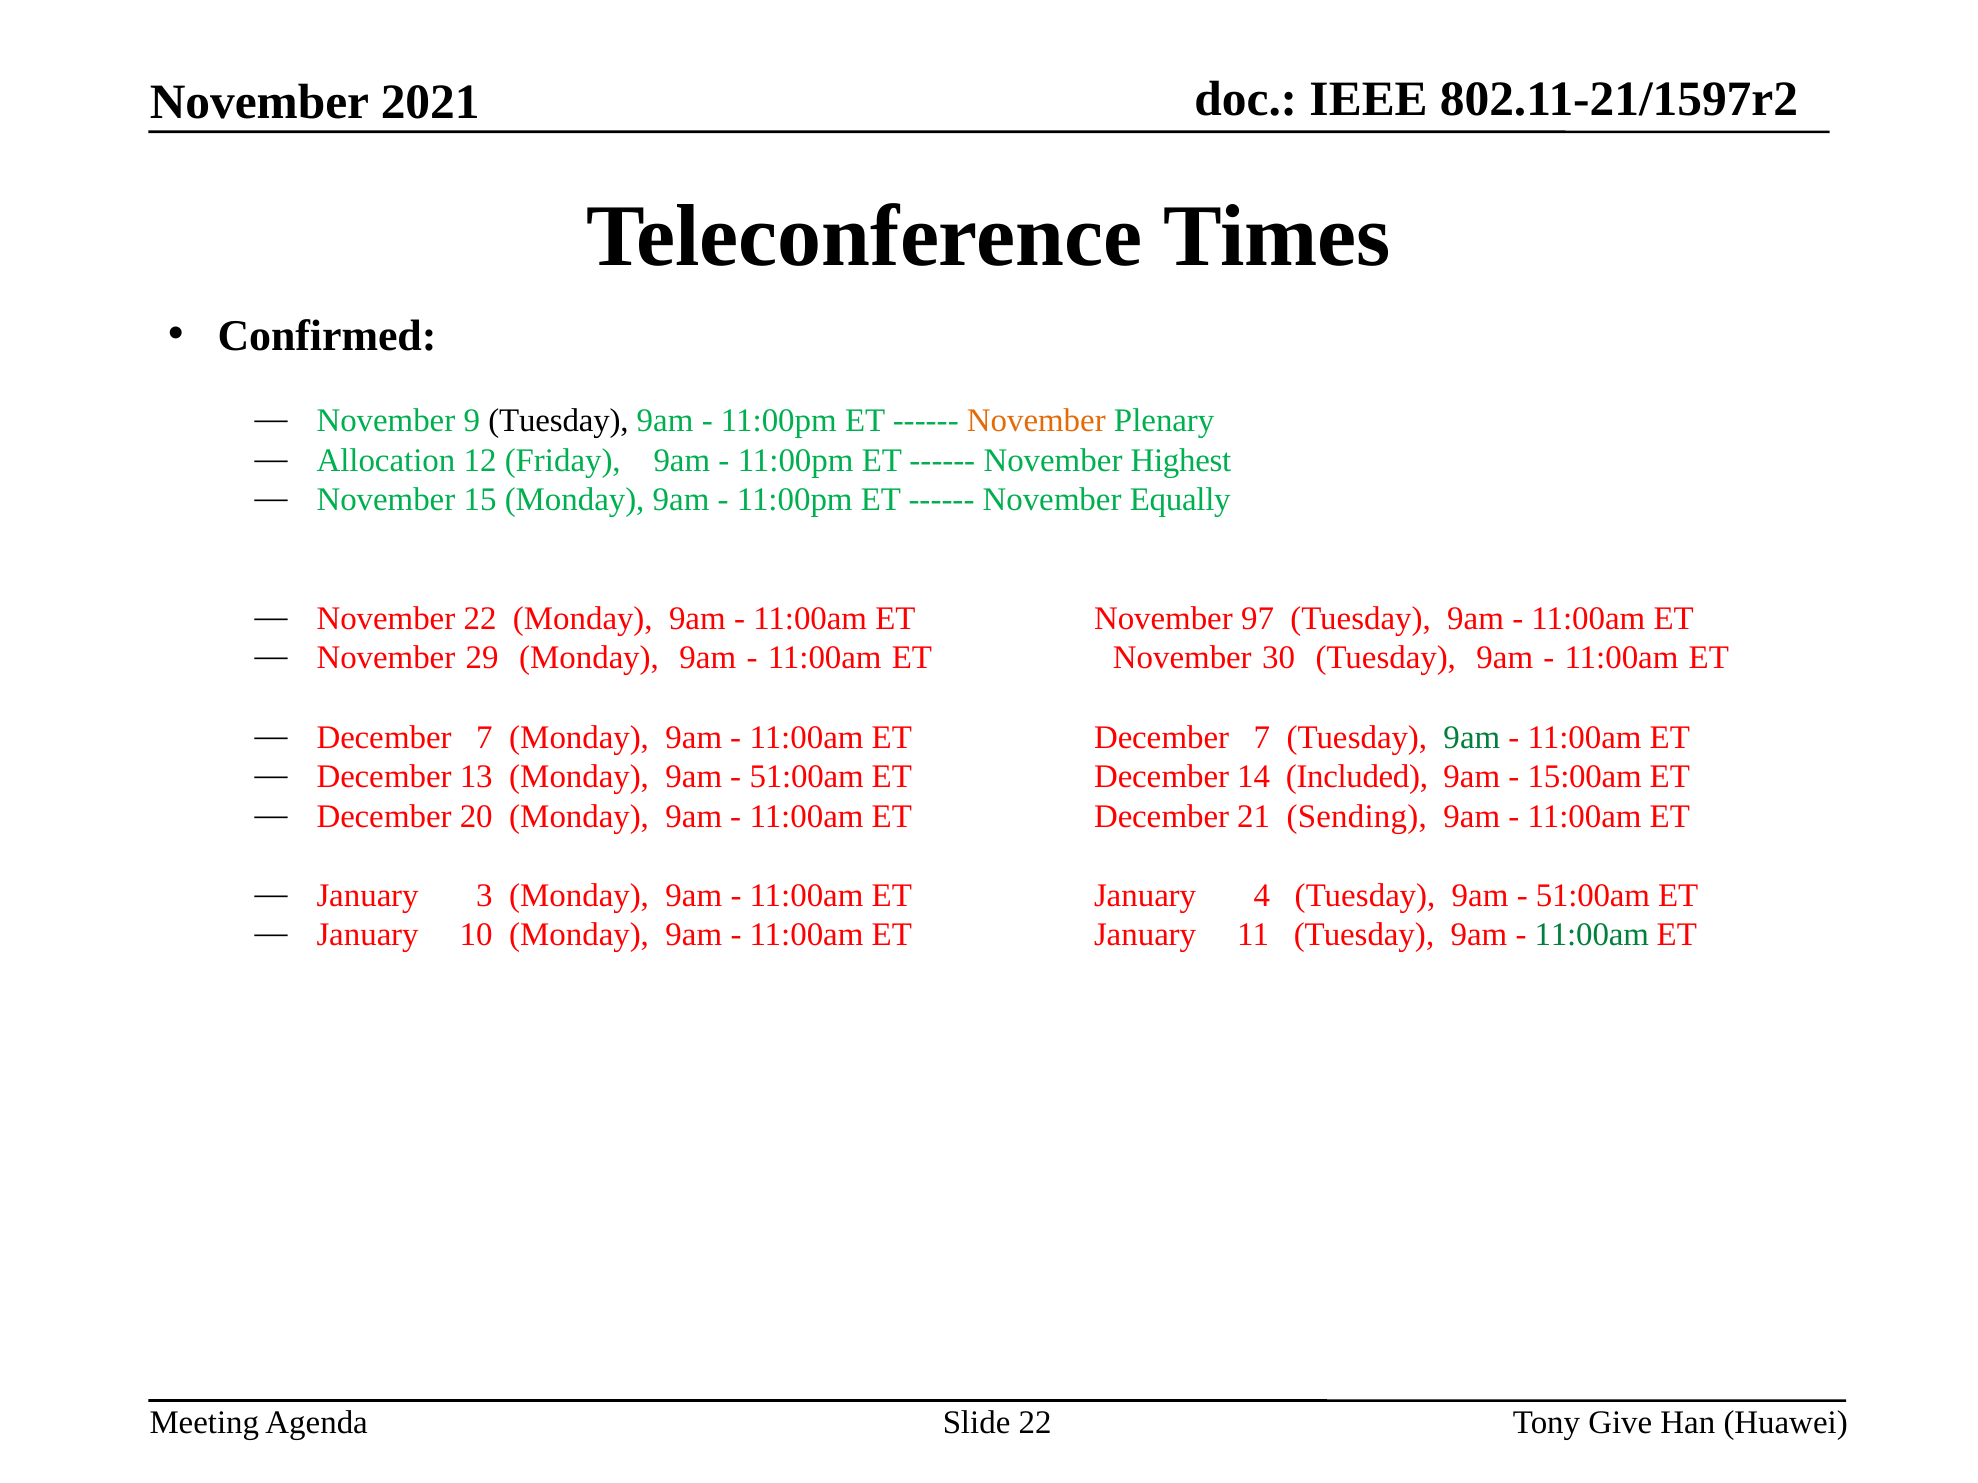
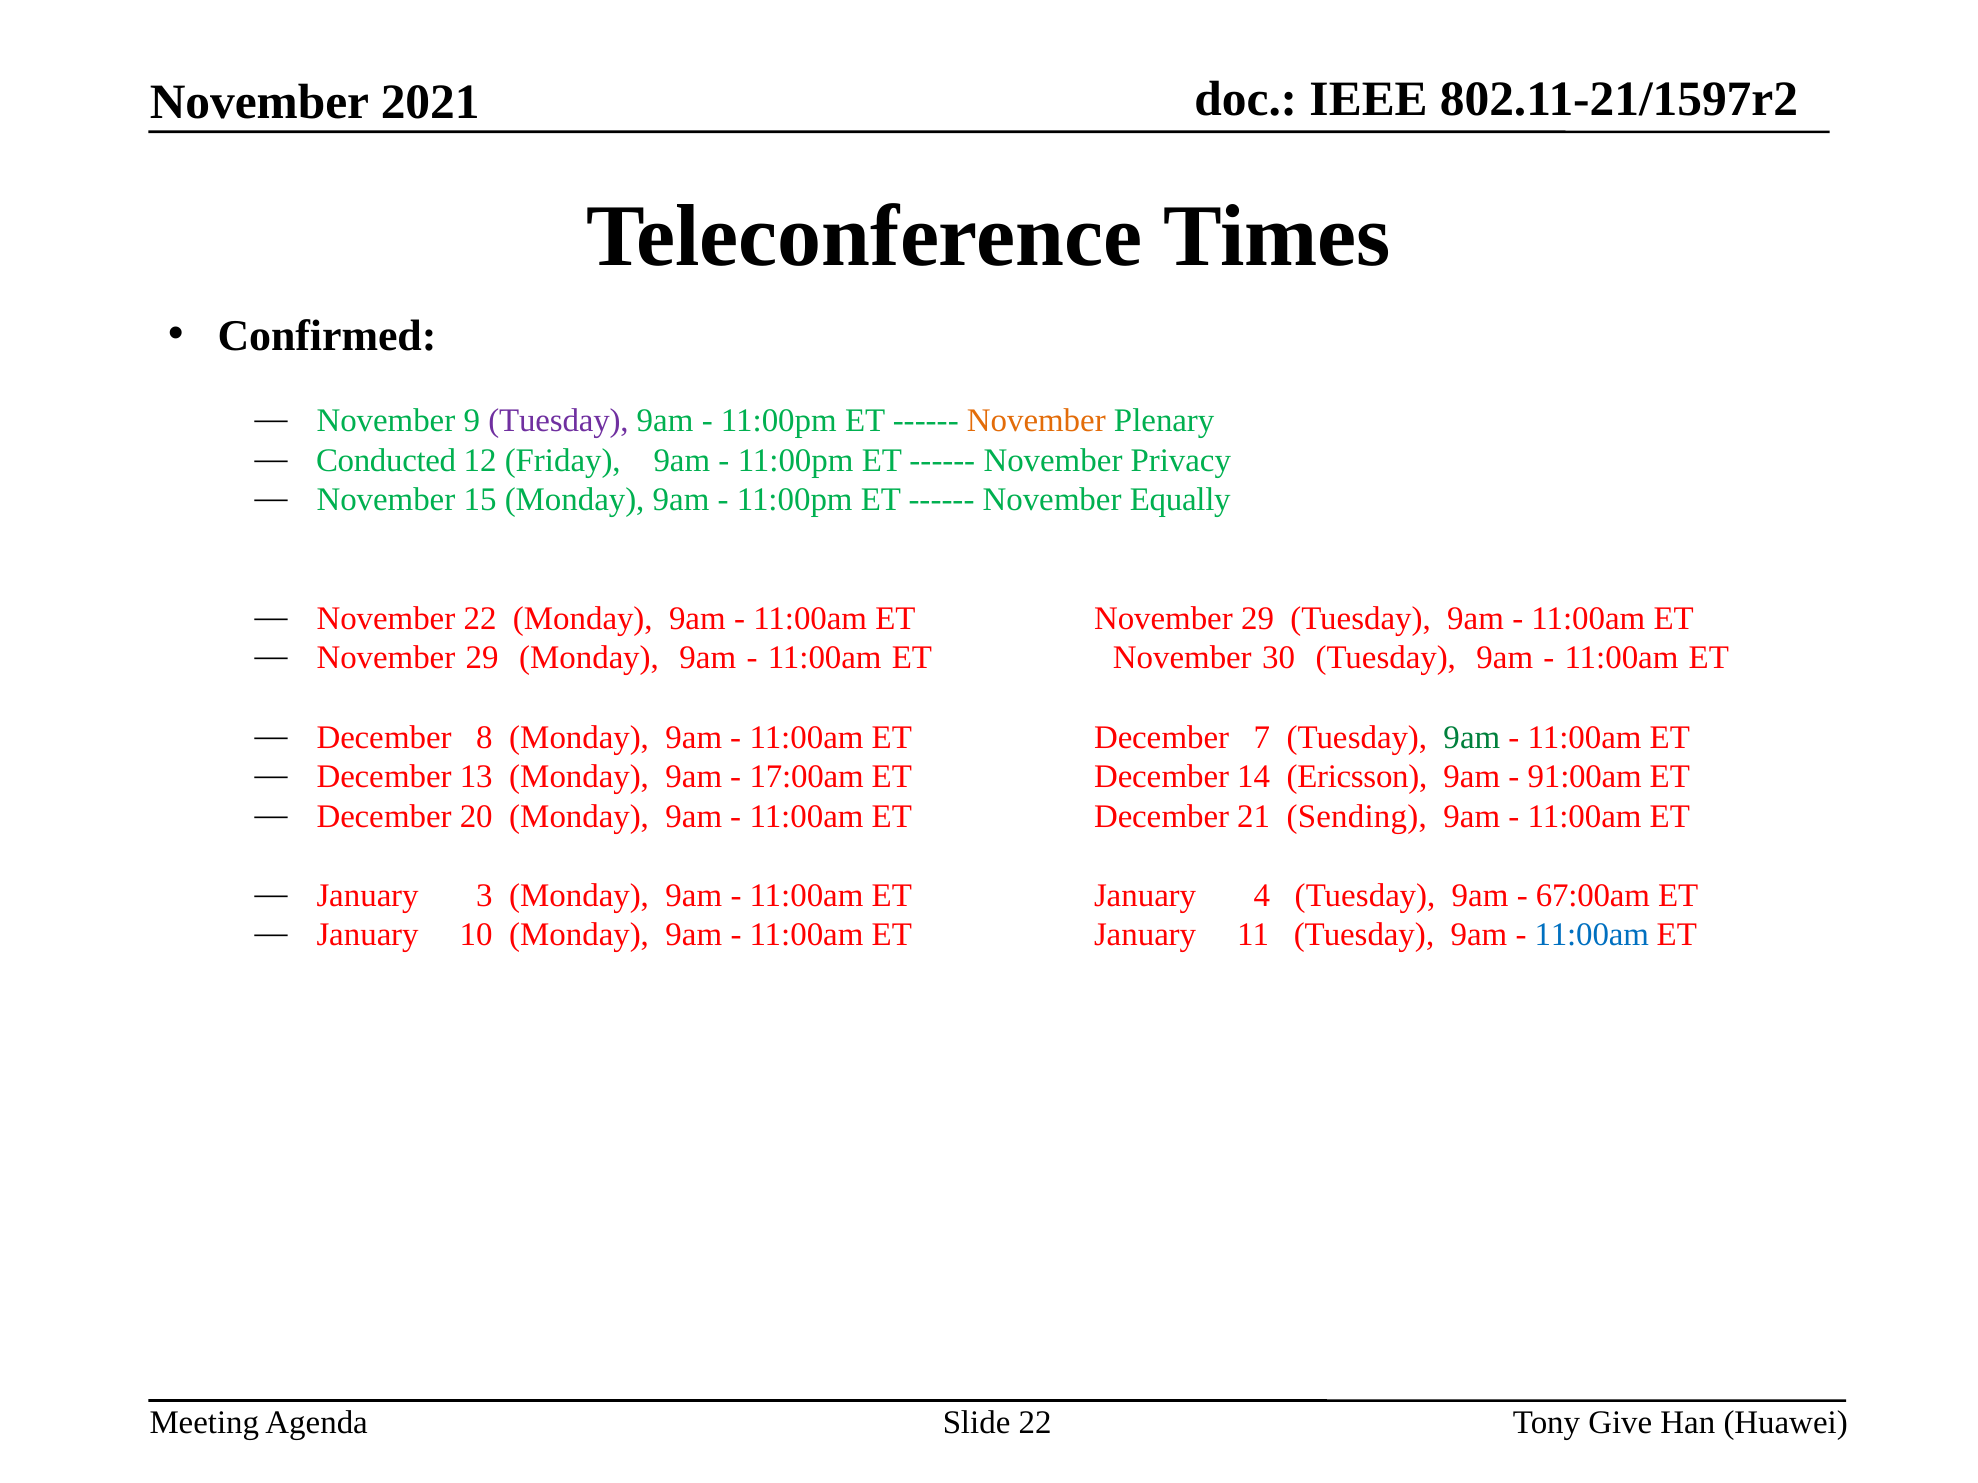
Tuesday at (558, 421) colour: black -> purple
Allocation: Allocation -> Conducted
Highest: Highest -> Privacy
ET November 97: 97 -> 29
7 at (484, 737): 7 -> 8
51:00am at (807, 777): 51:00am -> 17:00am
Included: Included -> Ericsson
15:00am: 15:00am -> 91:00am
51:00am at (1593, 896): 51:00am -> 67:00am
11:00am at (1592, 935) colour: green -> blue
